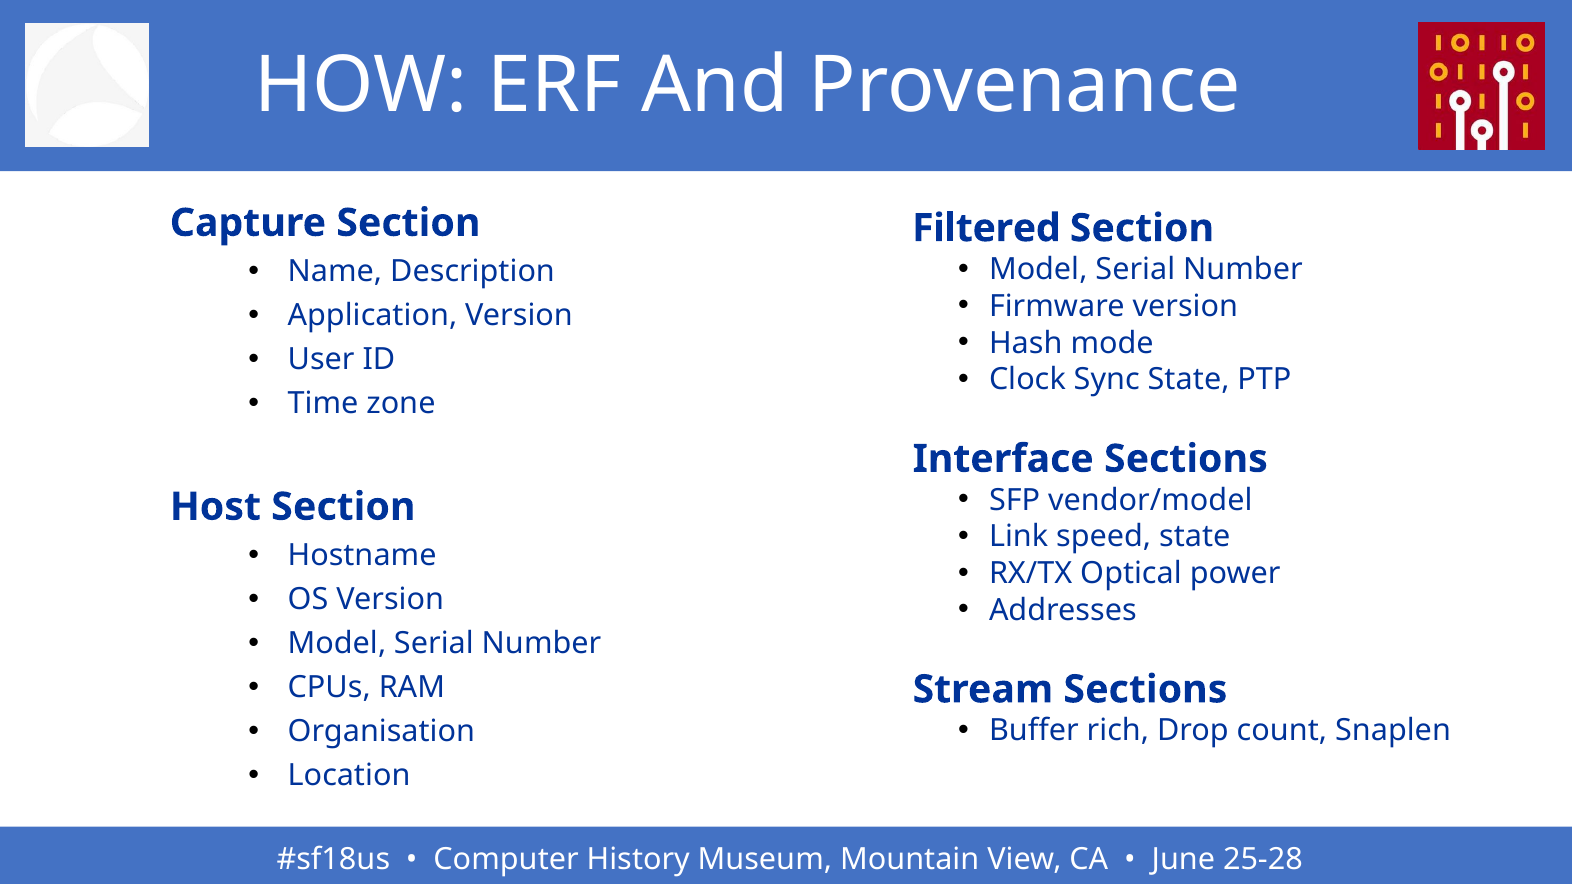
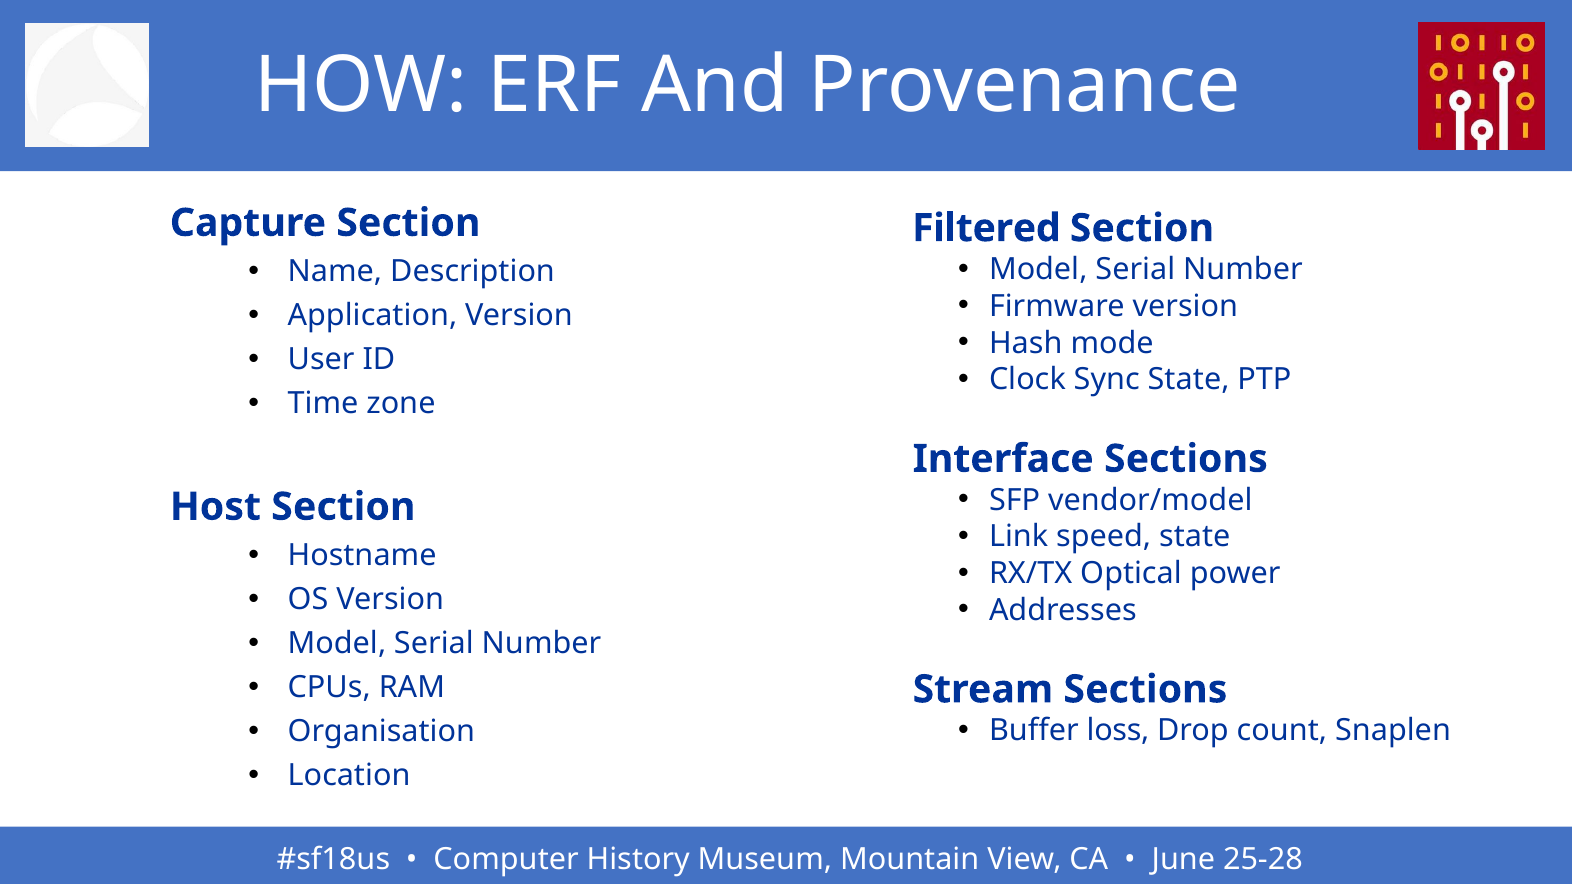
rich: rich -> loss
